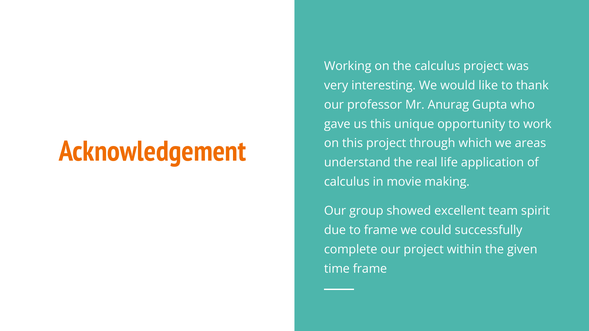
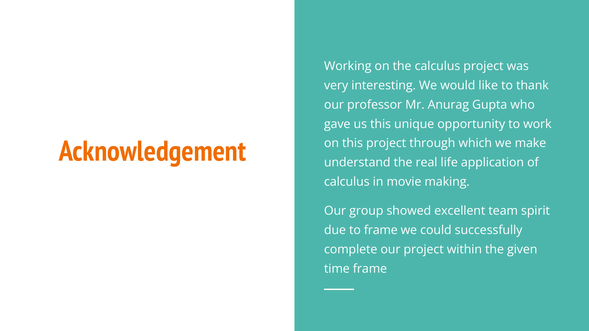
areas: areas -> make
